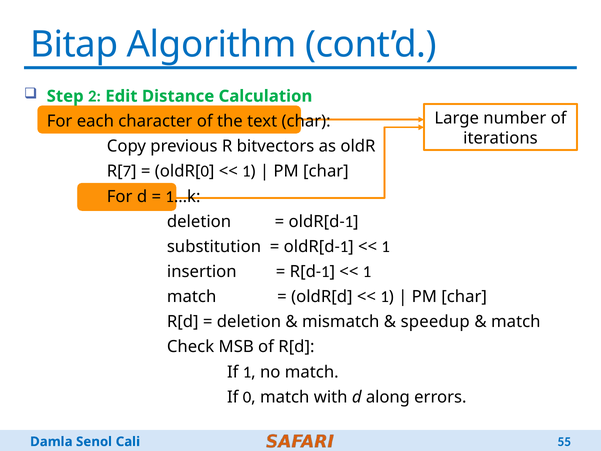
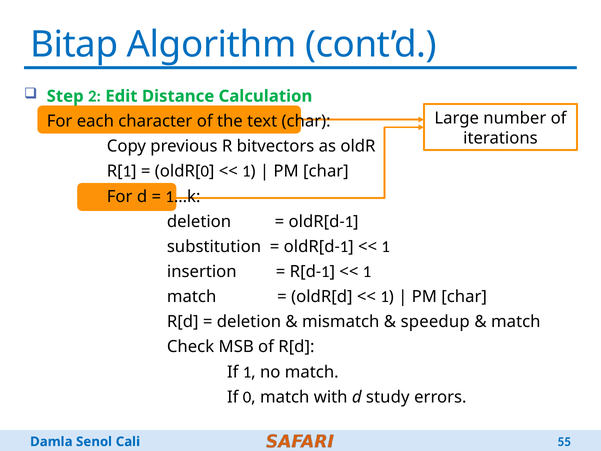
7 at (127, 171): 7 -> 1
along: along -> study
